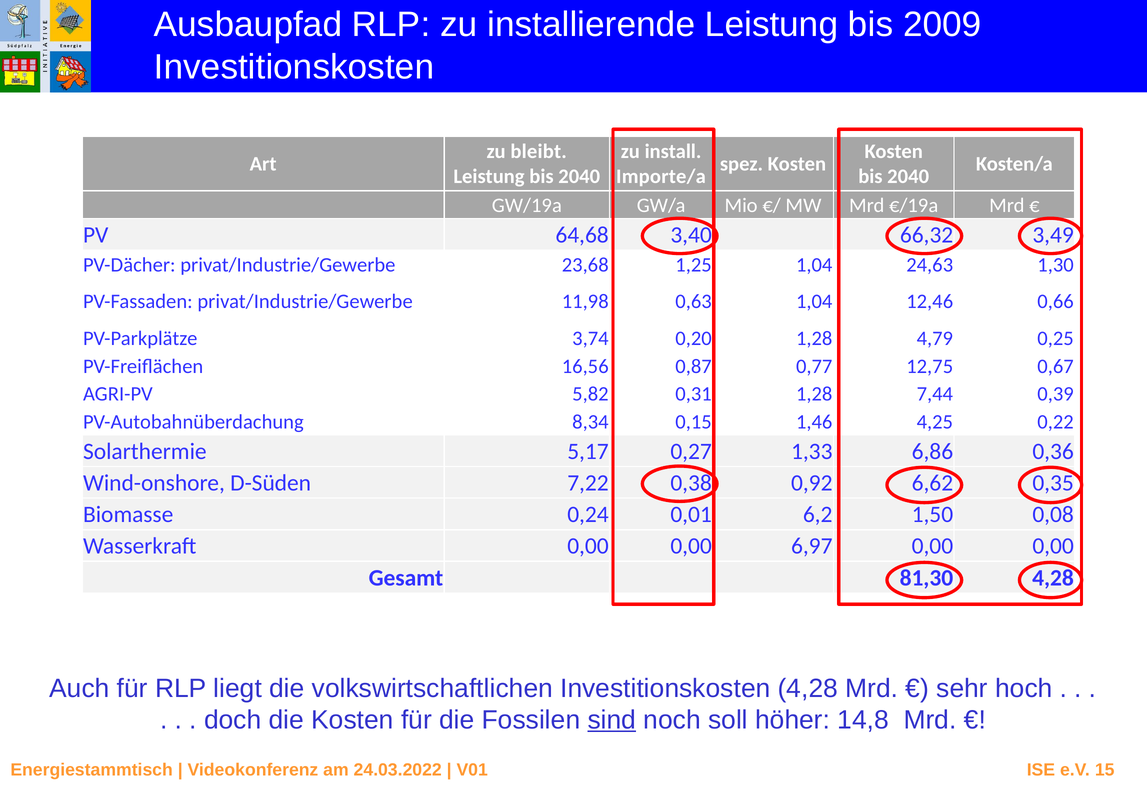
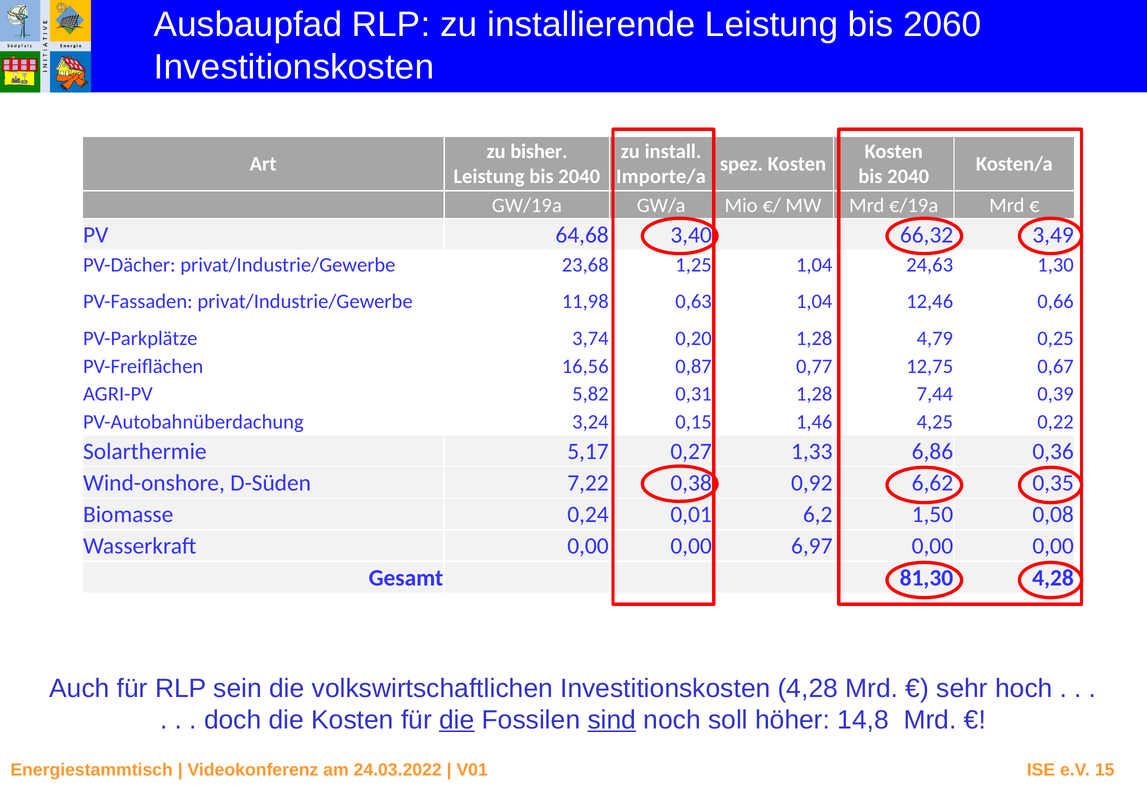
2009: 2009 -> 2060
bleibt: bleibt -> bisher
8,34: 8,34 -> 3,24
liegt: liegt -> sein
die at (457, 720) underline: none -> present
